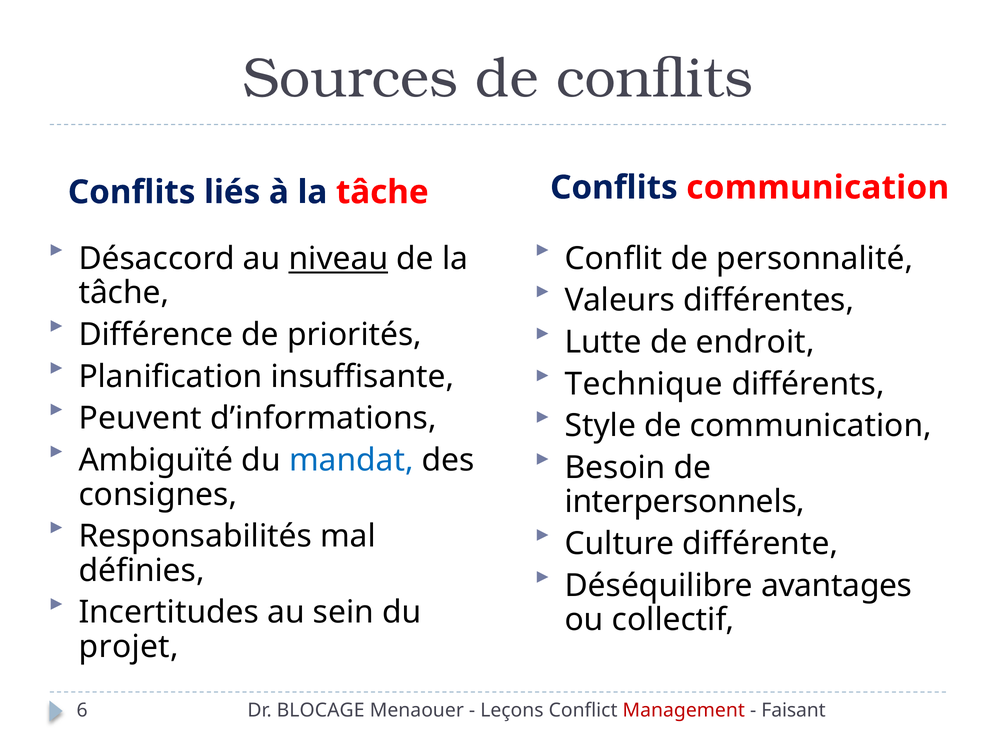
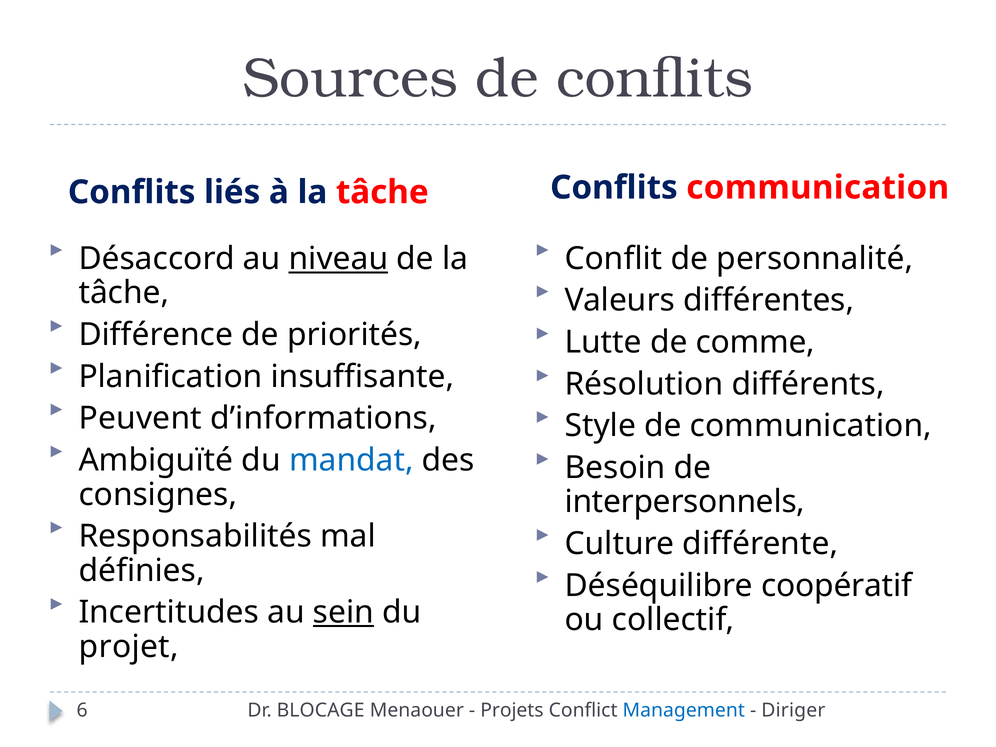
endroit: endroit -> comme
Technique: Technique -> Résolution
avantages: avantages -> coopératif
sein underline: none -> present
Leçons: Leçons -> Projets
Management colour: red -> blue
Faisant: Faisant -> Diriger
